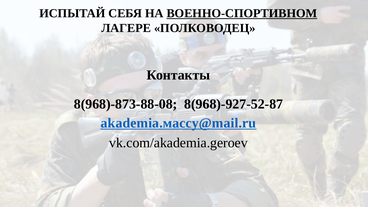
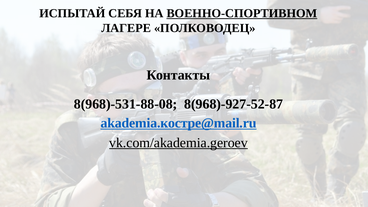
8(968)-873-88-08: 8(968)-873-88-08 -> 8(968)-531-88-08
akademia.массу@mail.ru: akademia.массу@mail.ru -> akademia.костре@mail.ru
vk.com/akademia.geroev underline: none -> present
